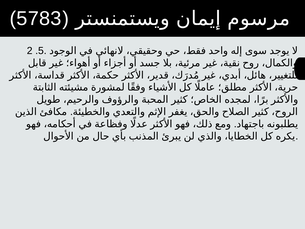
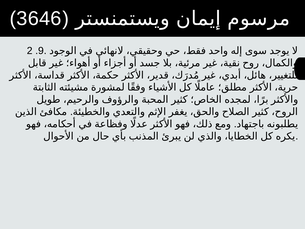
5783: 5783 -> 3646
.5: .5 -> .9
